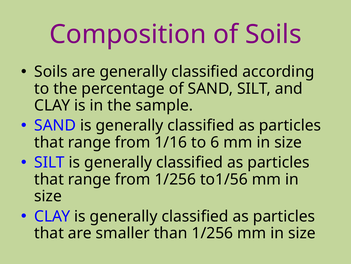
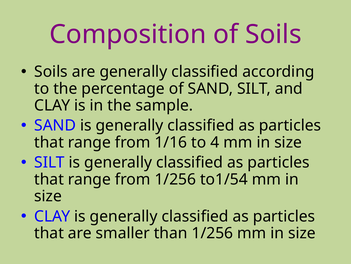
6: 6 -> 4
to1/56: to1/56 -> to1/54
